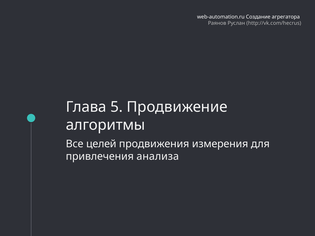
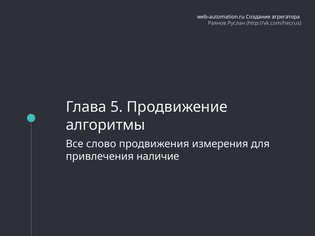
целей: целей -> слово
анализа: анализа -> наличие
